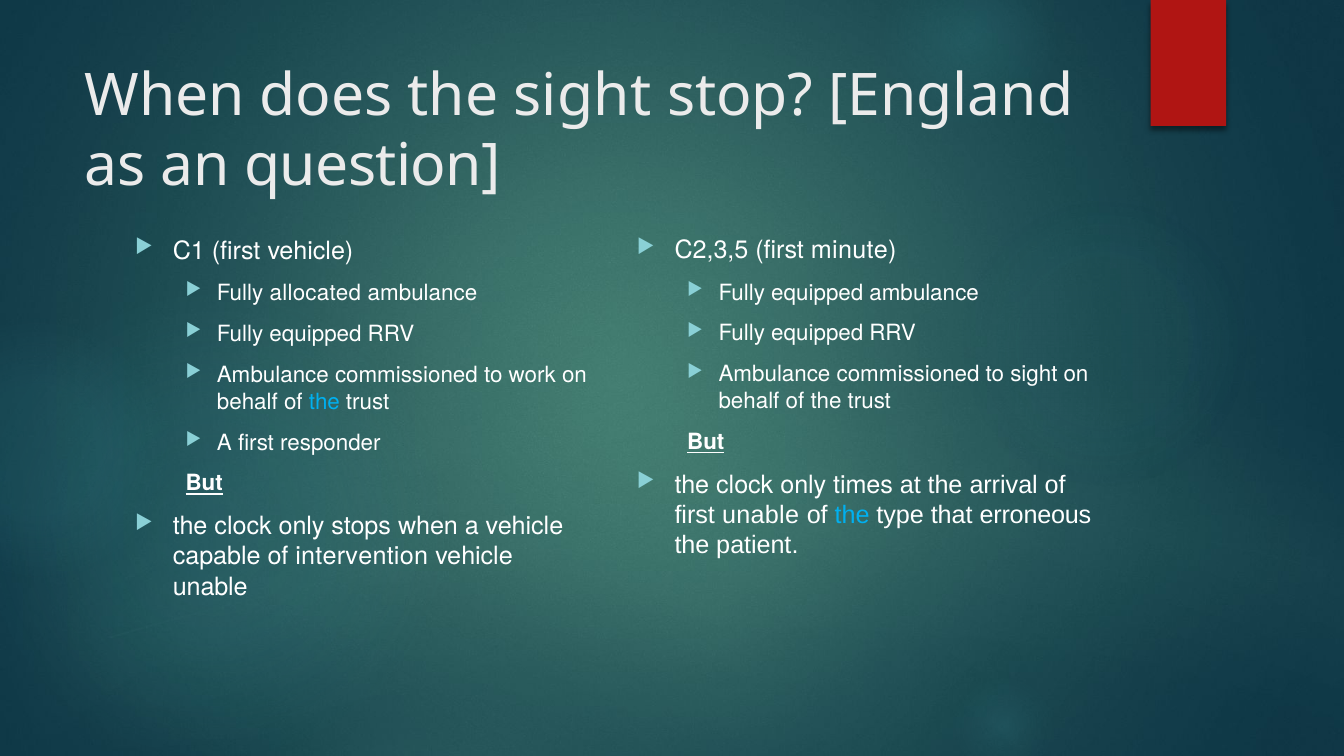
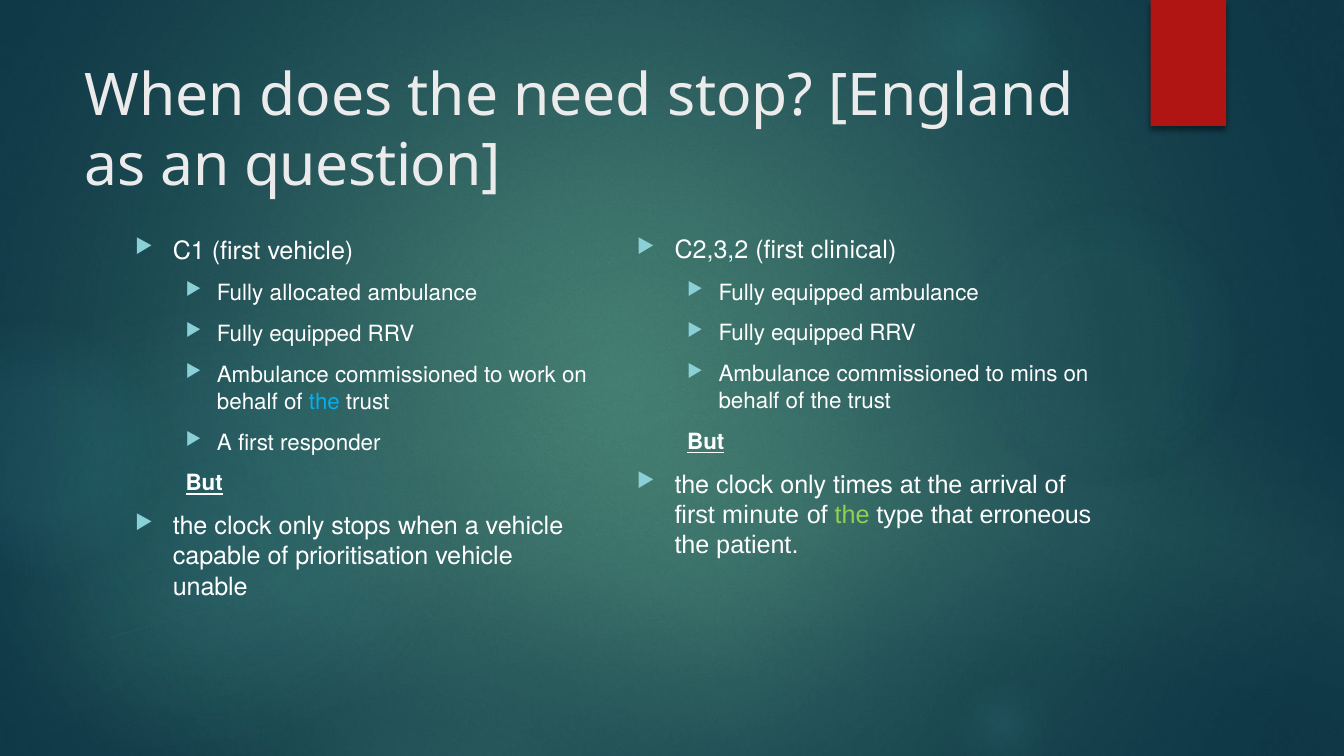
the sight: sight -> need
C2,3,5: C2,3,5 -> C2,3,2
minute: minute -> clinical
to sight: sight -> mins
first unable: unable -> minute
the at (852, 515) colour: light blue -> light green
intervention: intervention -> prioritisation
